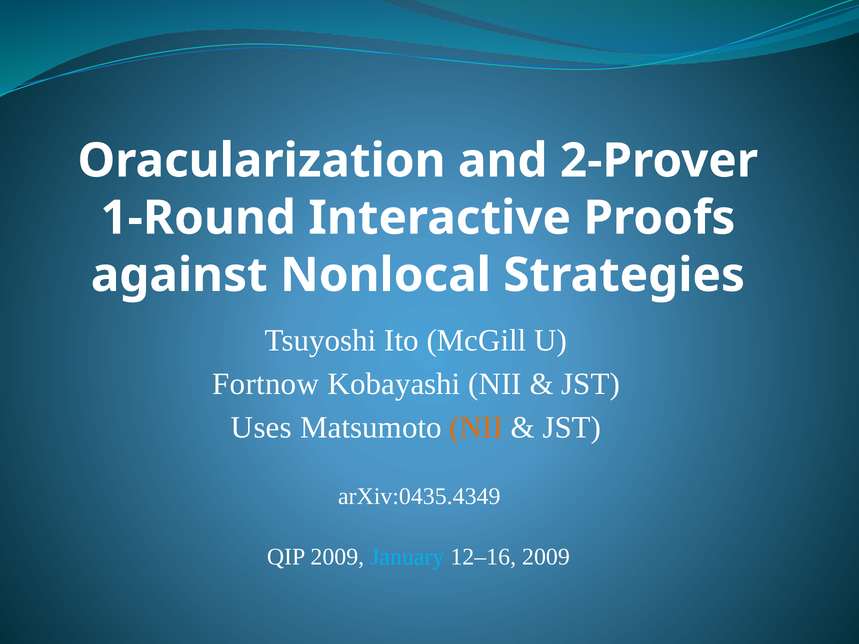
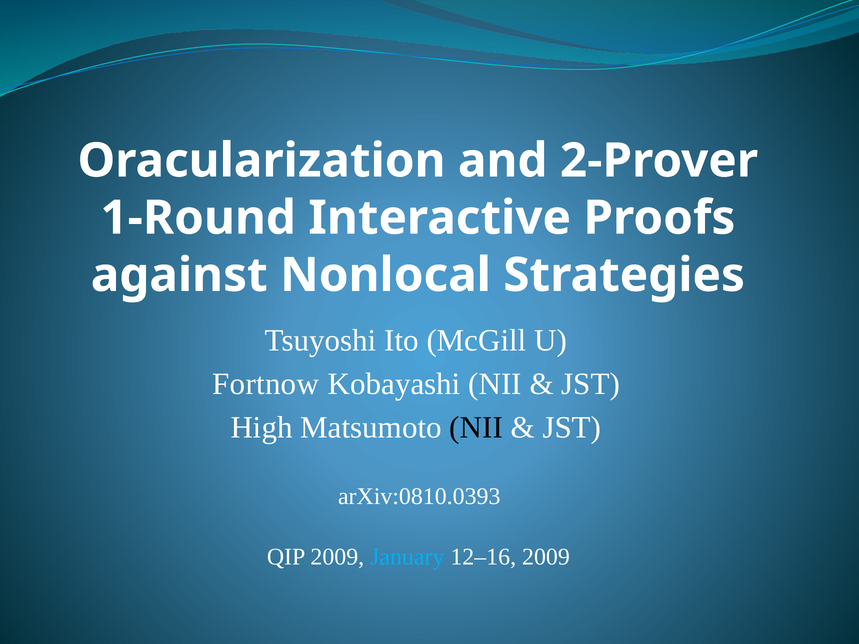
Uses: Uses -> High
NII at (476, 427) colour: orange -> black
arXiv:0435.4349: arXiv:0435.4349 -> arXiv:0810.0393
